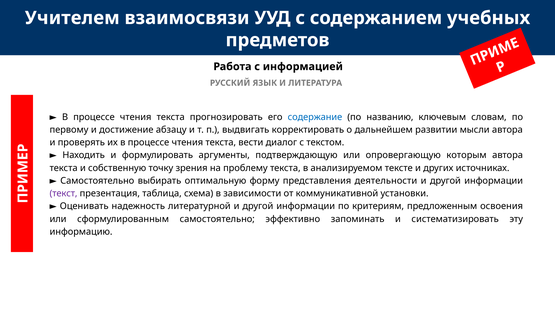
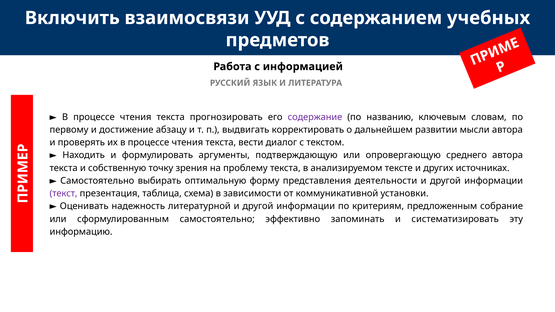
Учителем: Учителем -> Включить
содержание colour: blue -> purple
которым: которым -> среднего
освоения: освоения -> собрание
